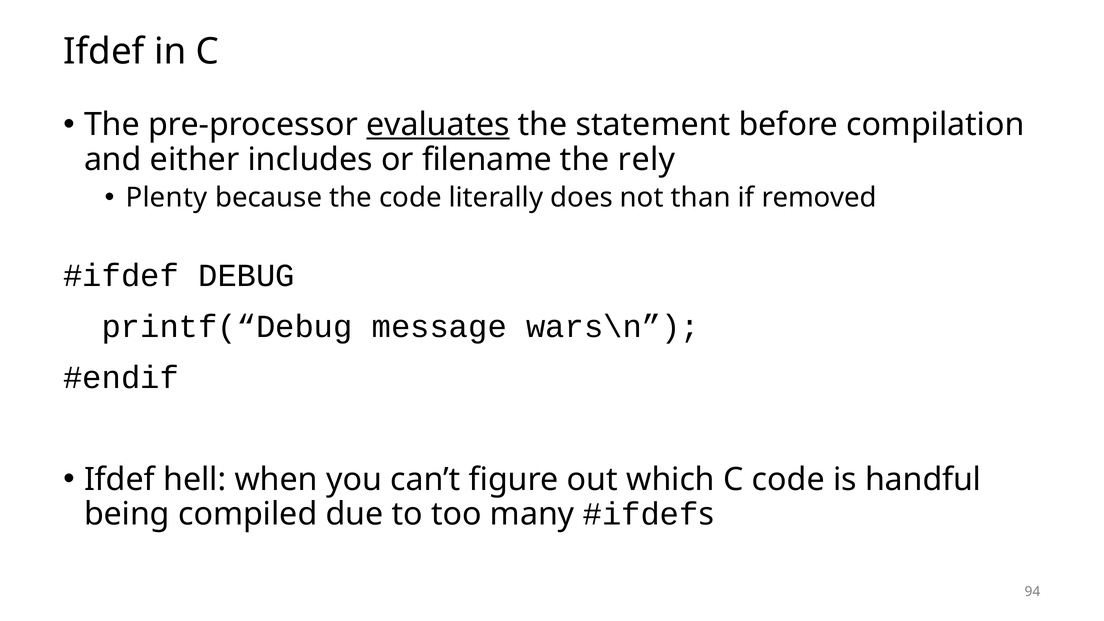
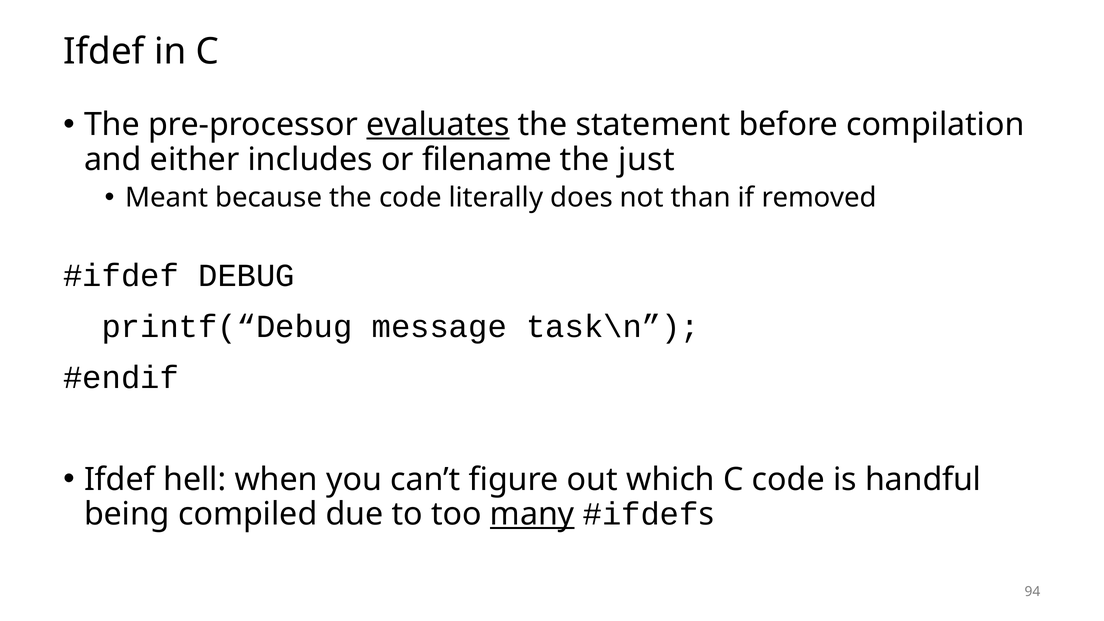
rely: rely -> just
Plenty: Plenty -> Meant
wars\n: wars\n -> task\n
many underline: none -> present
